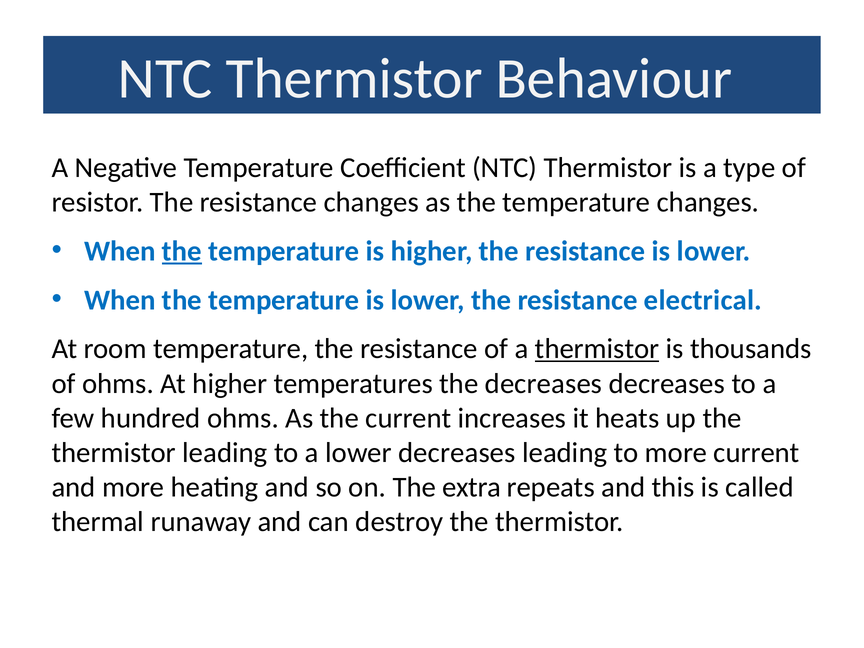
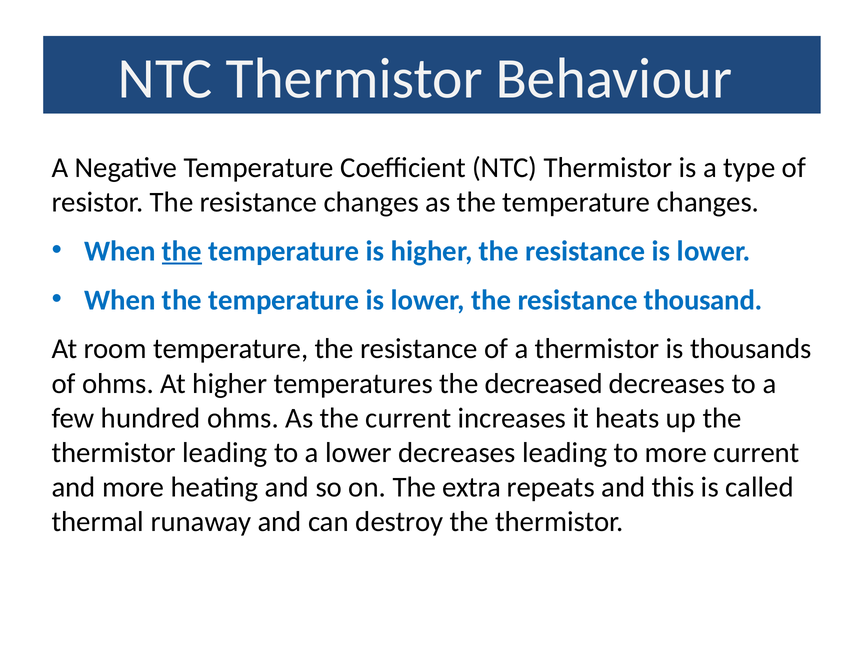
electrical: electrical -> thousand
thermistor at (597, 349) underline: present -> none
the decreases: decreases -> decreased
